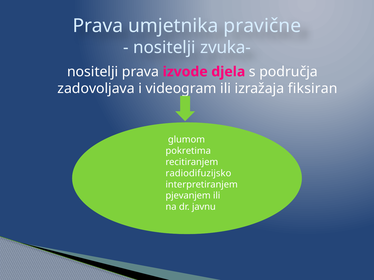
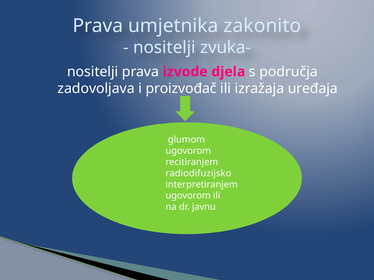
pravične: pravične -> zakonito
videogram: videogram -> proizvođač
fiksiran: fiksiran -> uređaja
pokretima at (188, 151): pokretima -> ugovorom
pjevanjem at (188, 196): pjevanjem -> ugovorom
